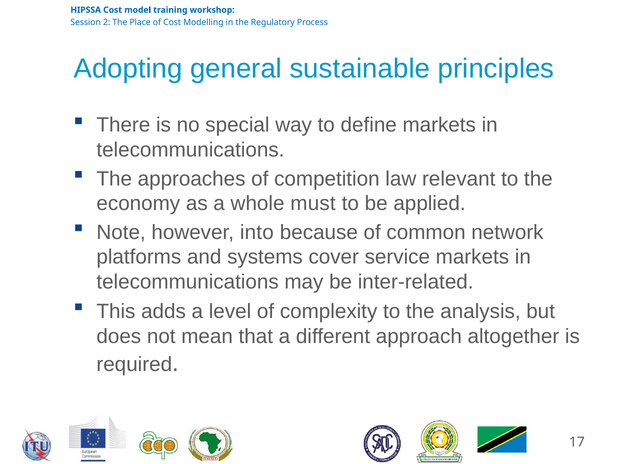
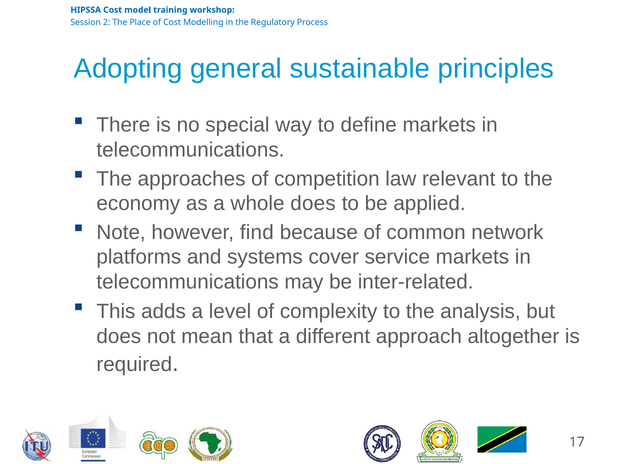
whole must: must -> does
into: into -> find
